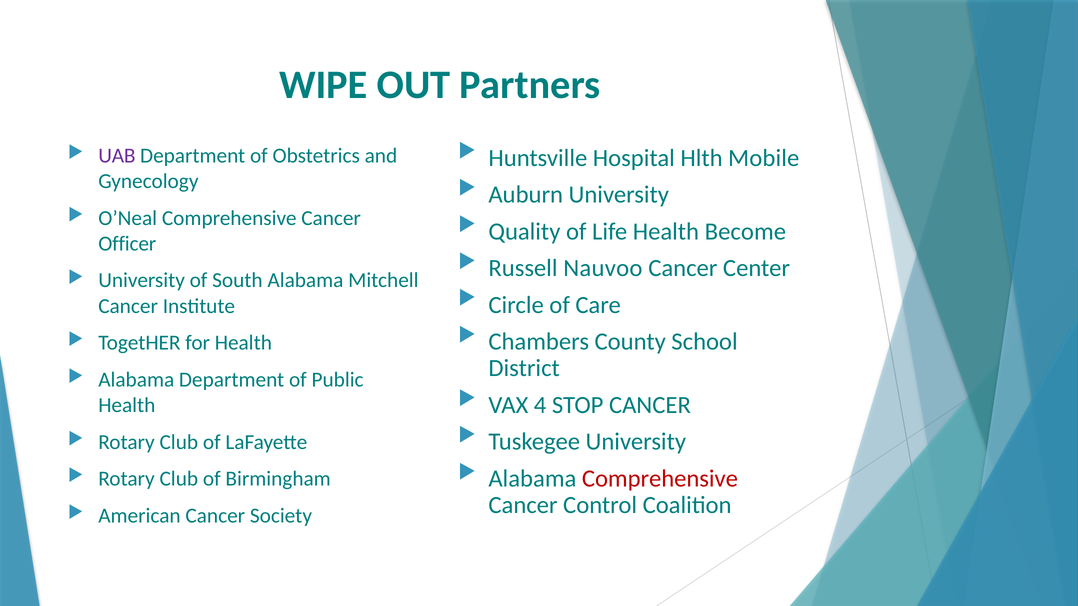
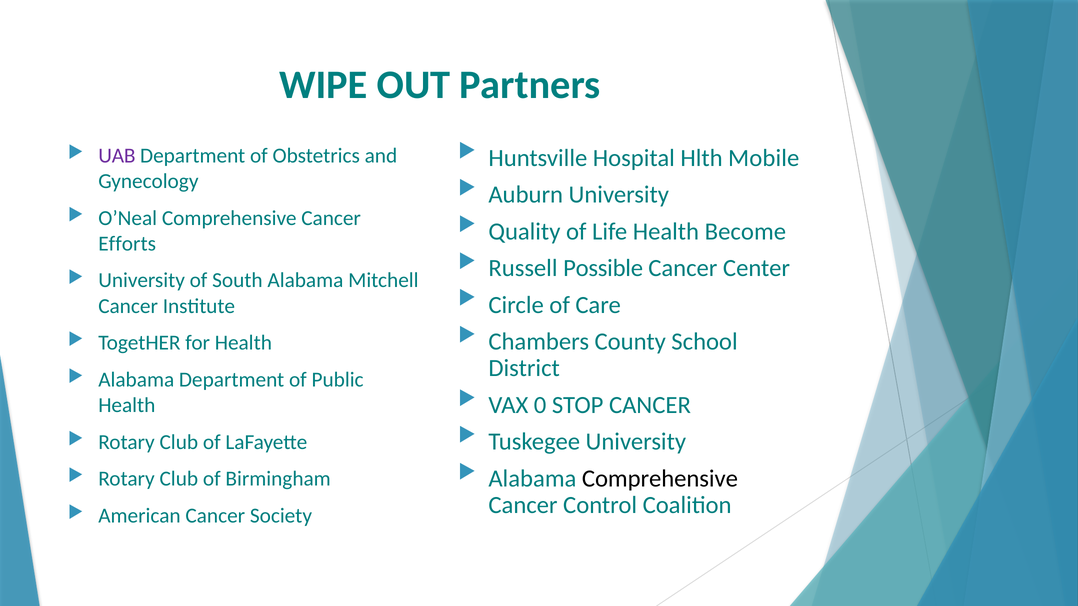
Officer: Officer -> Efforts
Nauvoo: Nauvoo -> Possible
4: 4 -> 0
Comprehensive at (660, 479) colour: red -> black
